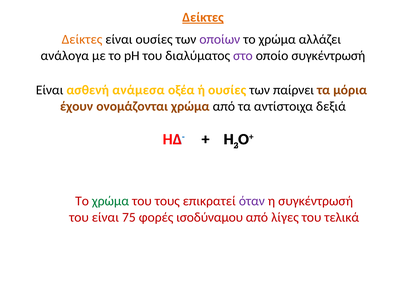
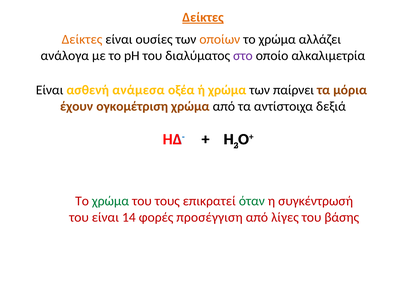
οποίων colour: purple -> orange
οποίο συγκέντρωσή: συγκέντρωσή -> αλκαλιμετρία
ή ουσίες: ουσίες -> χρώμα
ονομάζονται: ονομάζονται -> ογκομέτριση
όταν colour: purple -> green
75: 75 -> 14
ισοδύναμου: ισοδύναμου -> προσέγγιση
τελικά: τελικά -> βάσης
